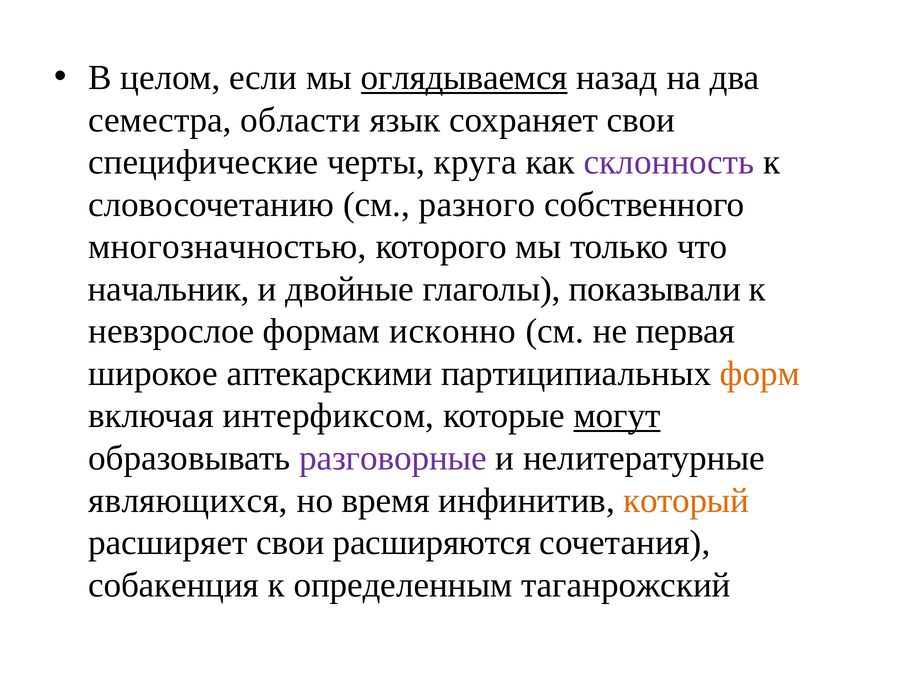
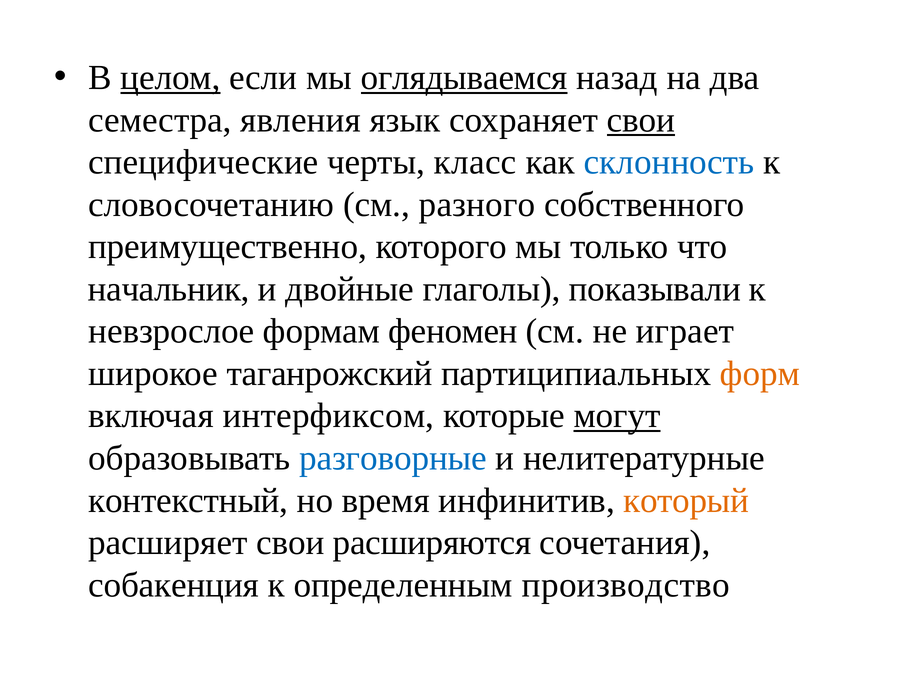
целом underline: none -> present
области: области -> явления
свои at (641, 120) underline: none -> present
круга: круга -> класс
склонность colour: purple -> blue
многозначностью: многозначностью -> преимущественно
исконно: исконно -> феномен
первая: первая -> играет
аптекарскими: аптекарскими -> таганрожский
разговорные colour: purple -> blue
являющихся: являющихся -> контекстный
таганрожский: таганрожский -> производство
